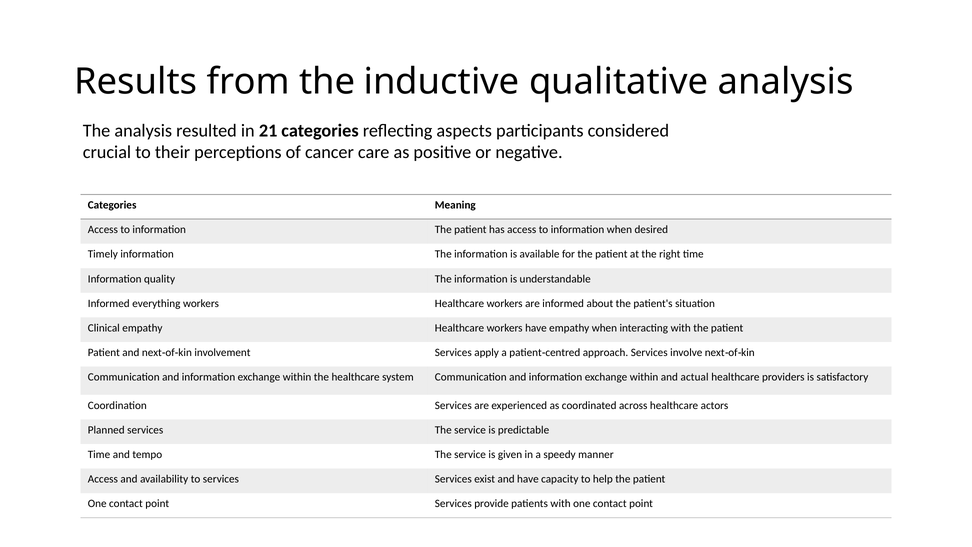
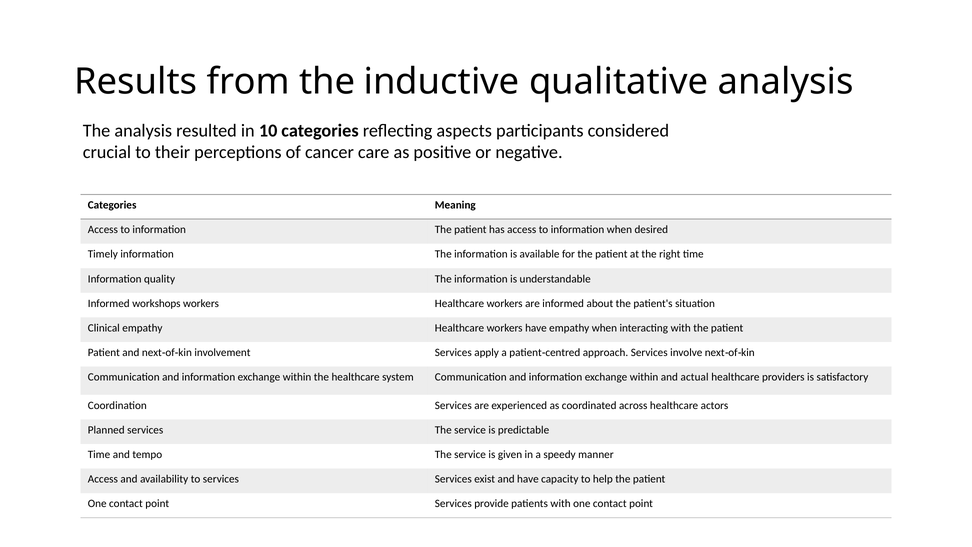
21: 21 -> 10
everything: everything -> workshops
